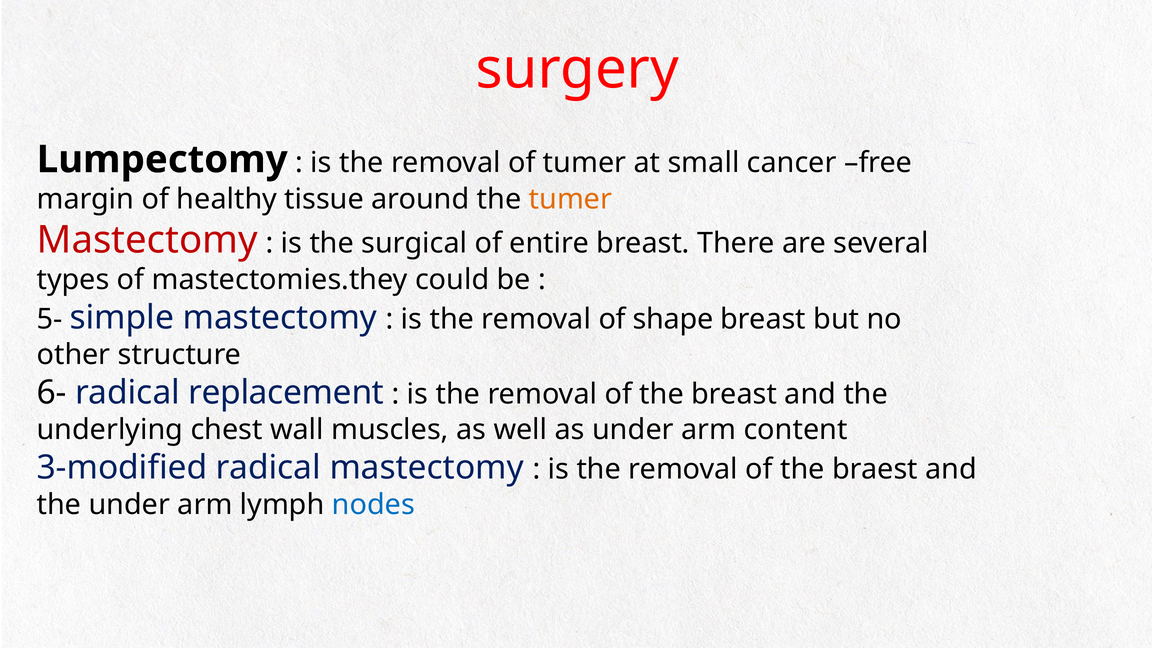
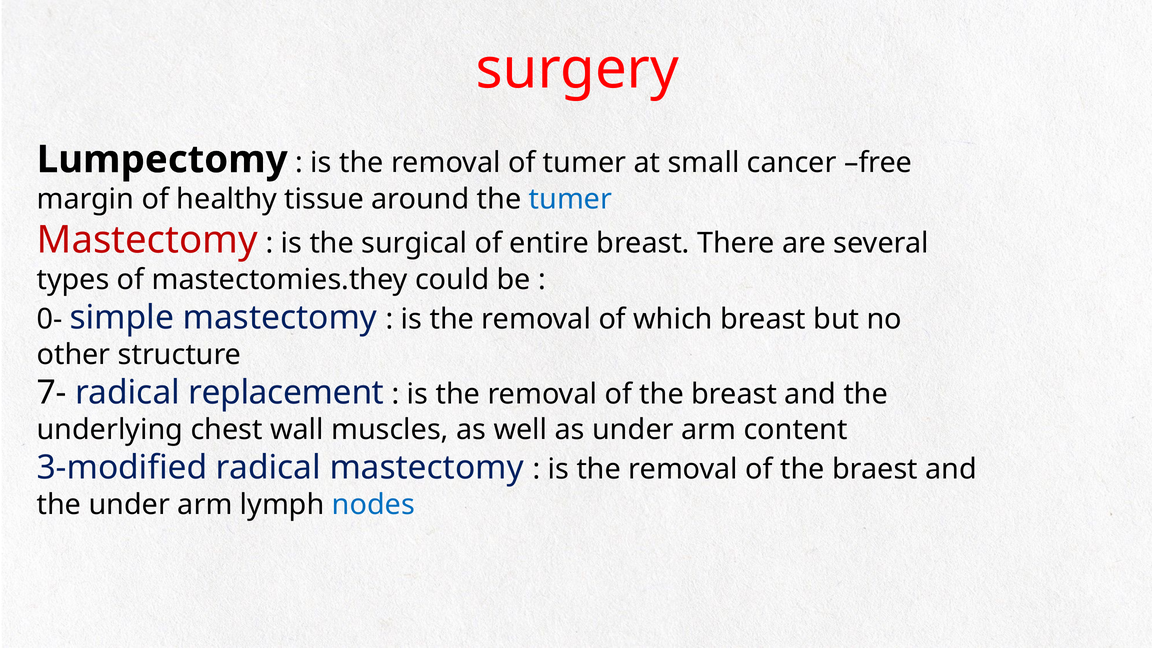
tumer at (571, 199) colour: orange -> blue
5-: 5- -> 0-
shape: shape -> which
6-: 6- -> 7-
